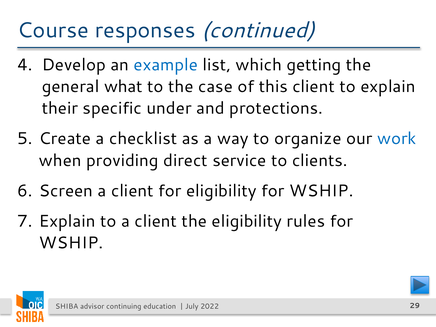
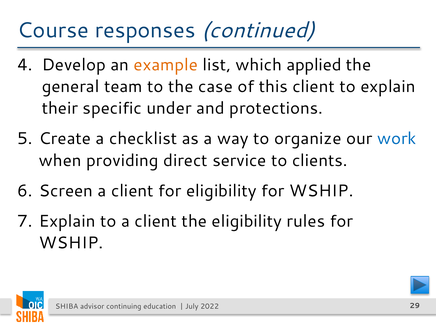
example colour: blue -> orange
getting: getting -> applied
what: what -> team
